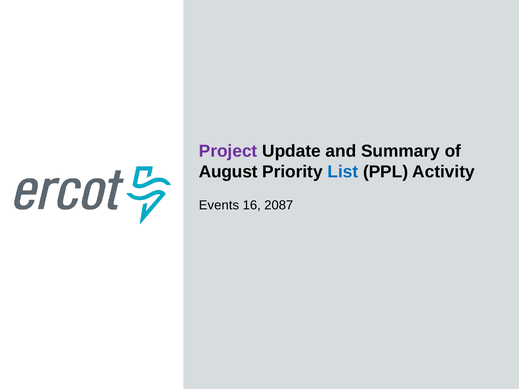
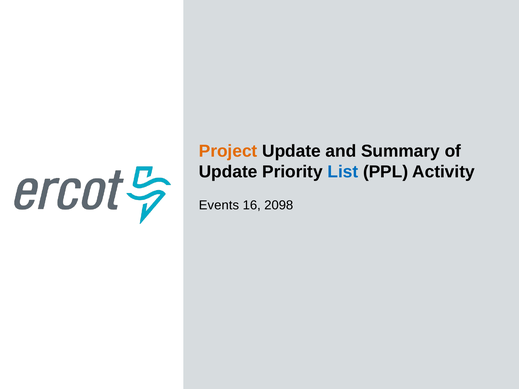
Project colour: purple -> orange
August at (228, 172): August -> Update
2087: 2087 -> 2098
